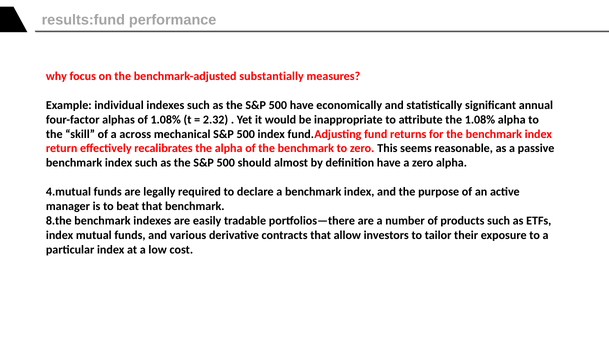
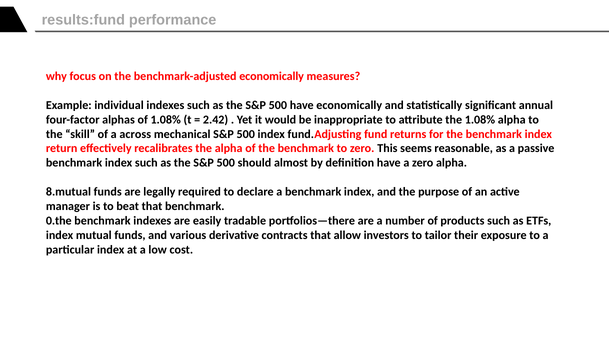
benchmark-adjusted substantially: substantially -> economically
2.32: 2.32 -> 2.42
4.mutual: 4.mutual -> 8.mutual
8.the: 8.the -> 0.the
